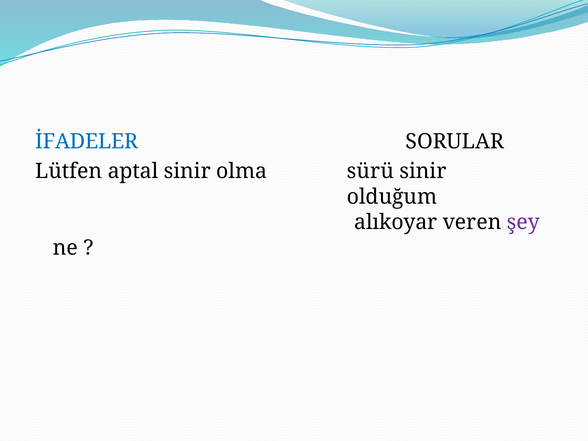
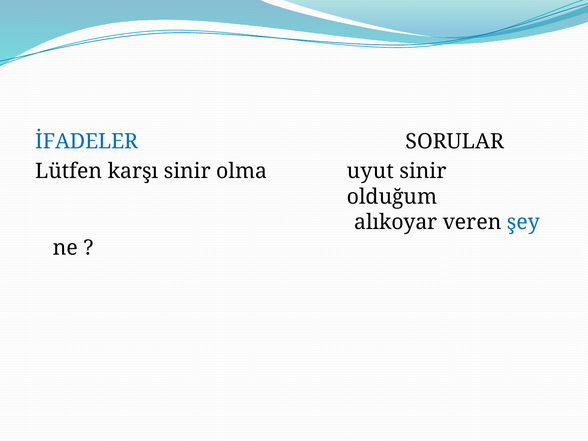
aptal: aptal -> karşı
sürü: sürü -> uyut
şey colour: purple -> blue
